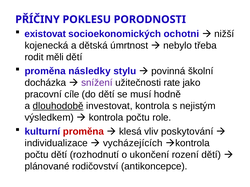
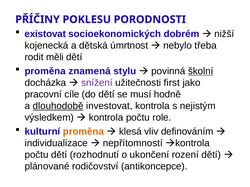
ochotni: ochotni -> dobrém
následky: následky -> znamená
školní underline: none -> present
rate: rate -> first
proměna at (83, 132) colour: red -> orange
poskytování: poskytování -> definováním
vycházejících: vycházejících -> nepřítomností
